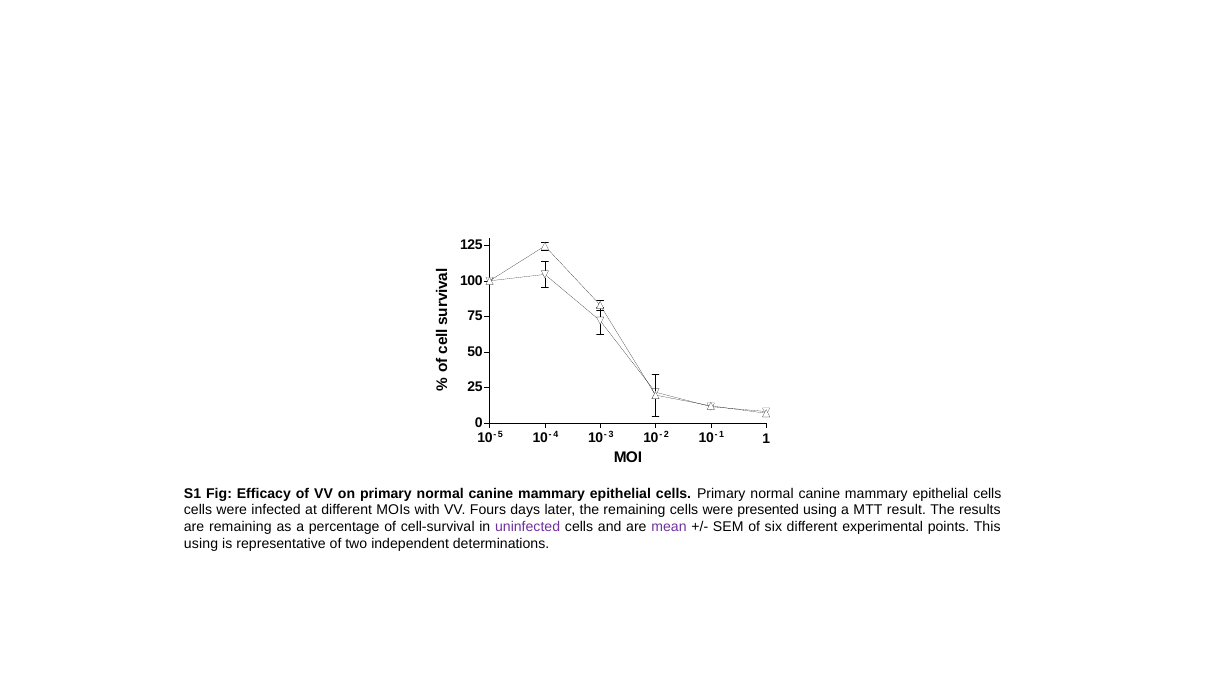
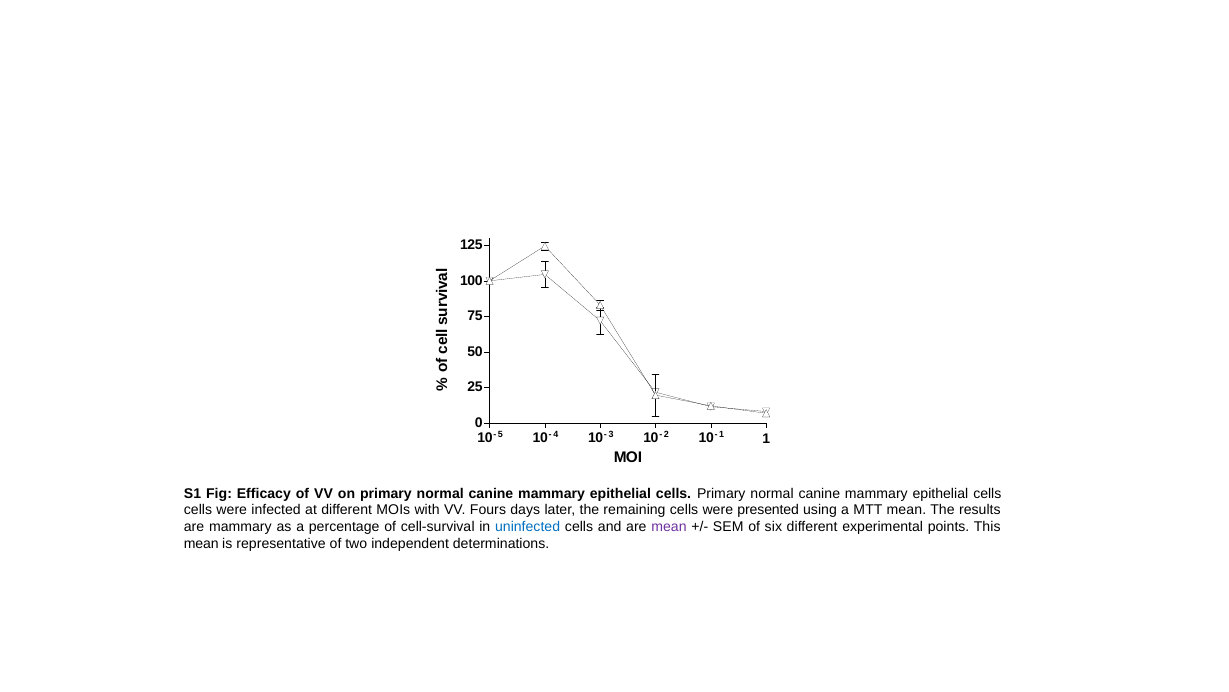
MTT result: result -> mean
are remaining: remaining -> mammary
uninfected colour: purple -> blue
using at (201, 544): using -> mean
